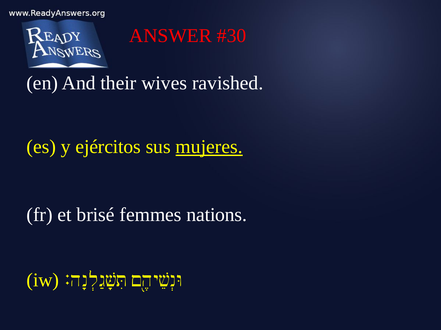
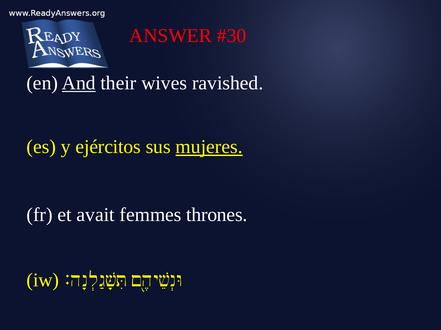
And underline: none -> present
brisé: brisé -> avait
nations: nations -> thrones
